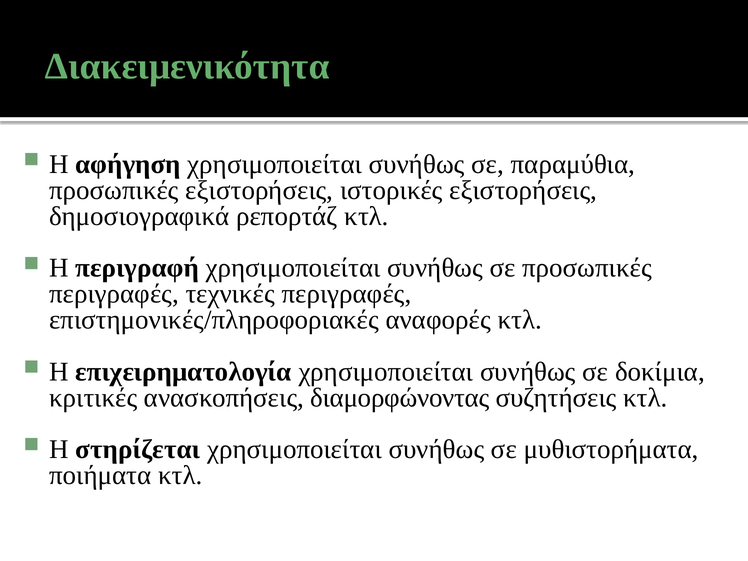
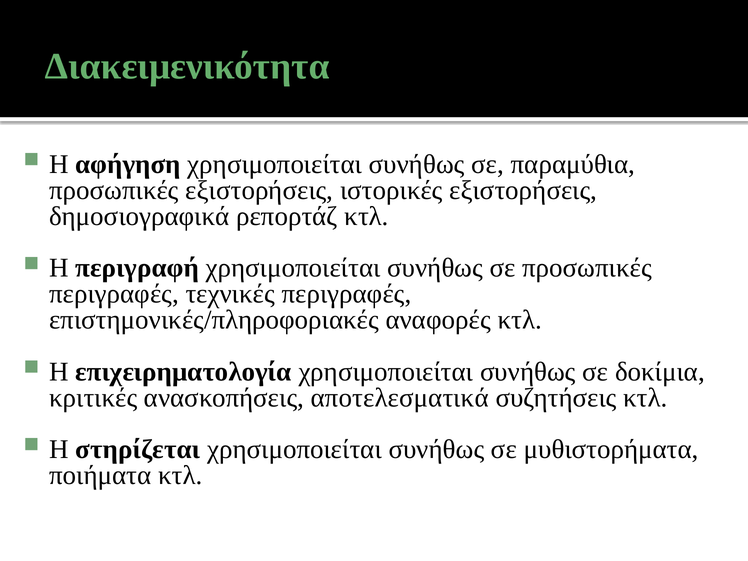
διαμορφώνοντας: διαμορφώνοντας -> αποτελεσματικά
